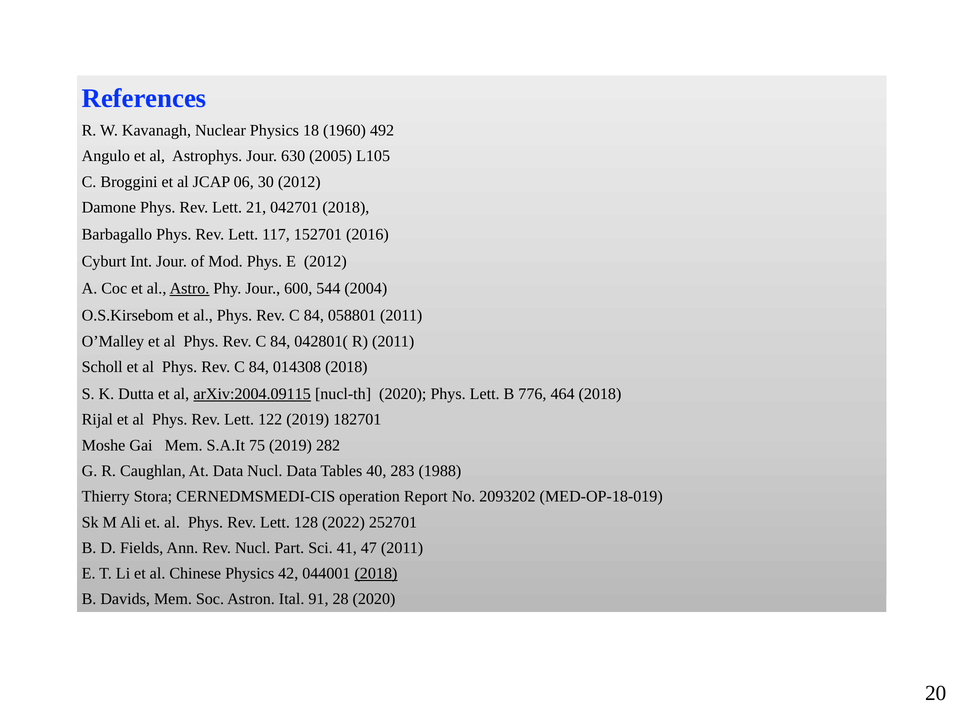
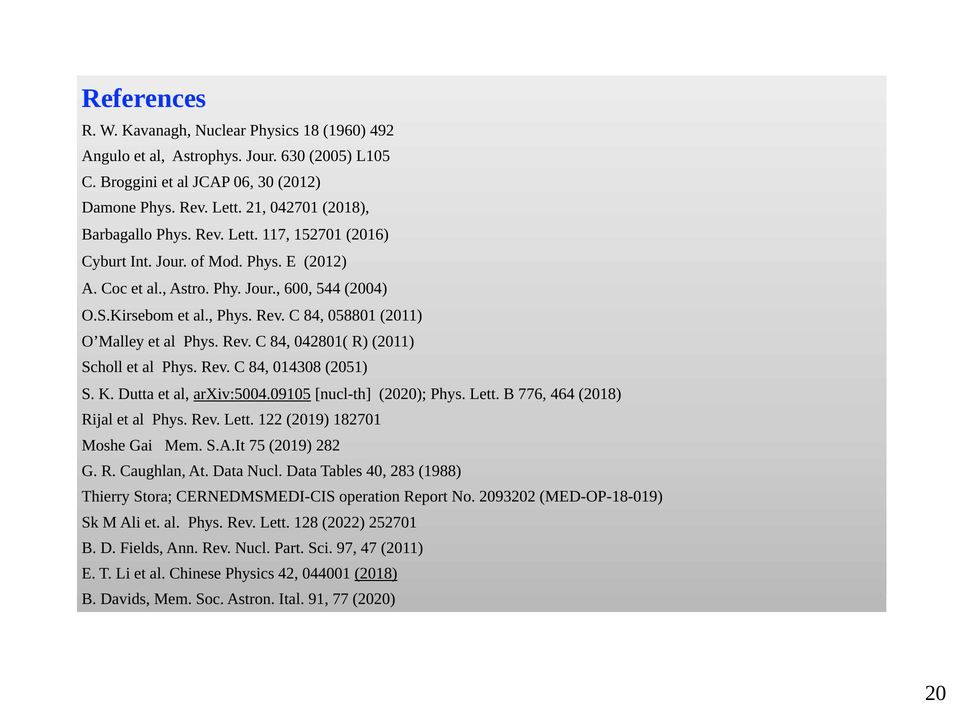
Astro underline: present -> none
014308 2018: 2018 -> 2051
arXiv:2004.09115: arXiv:2004.09115 -> arXiv:5004.09105
41: 41 -> 97
28: 28 -> 77
